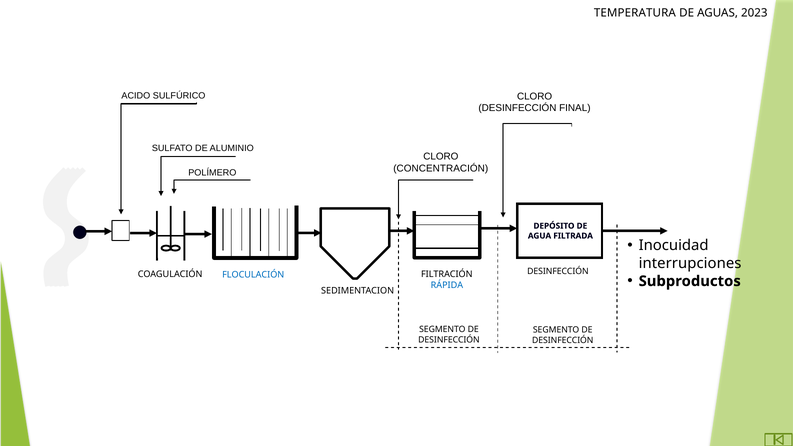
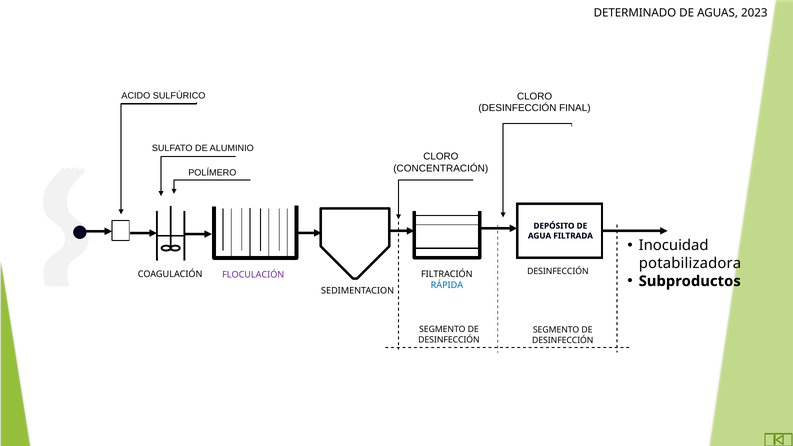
TEMPERATURA: TEMPERATURA -> DETERMINADO
interrupciones: interrupciones -> potabilizadora
FLOCULACIÓN colour: blue -> purple
